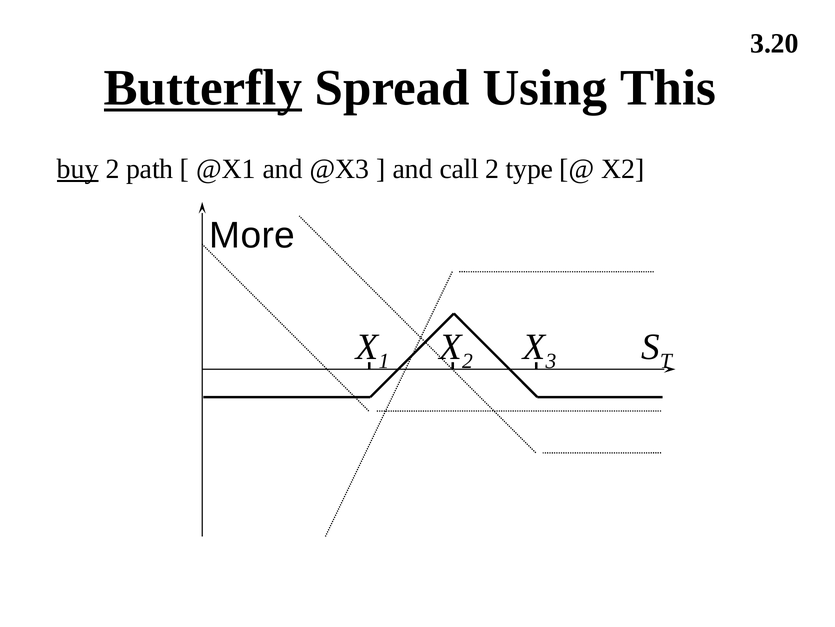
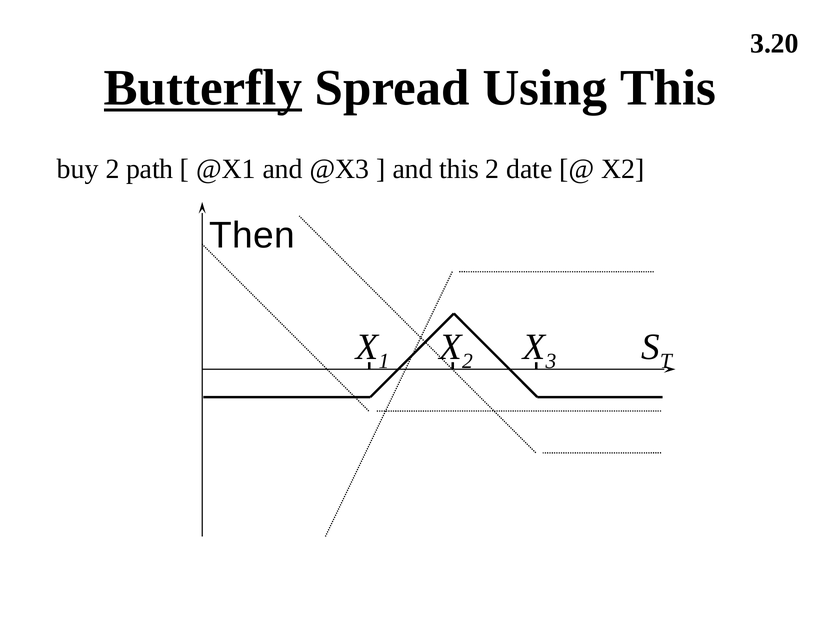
buy underline: present -> none
and call: call -> this
type: type -> date
More: More -> Then
